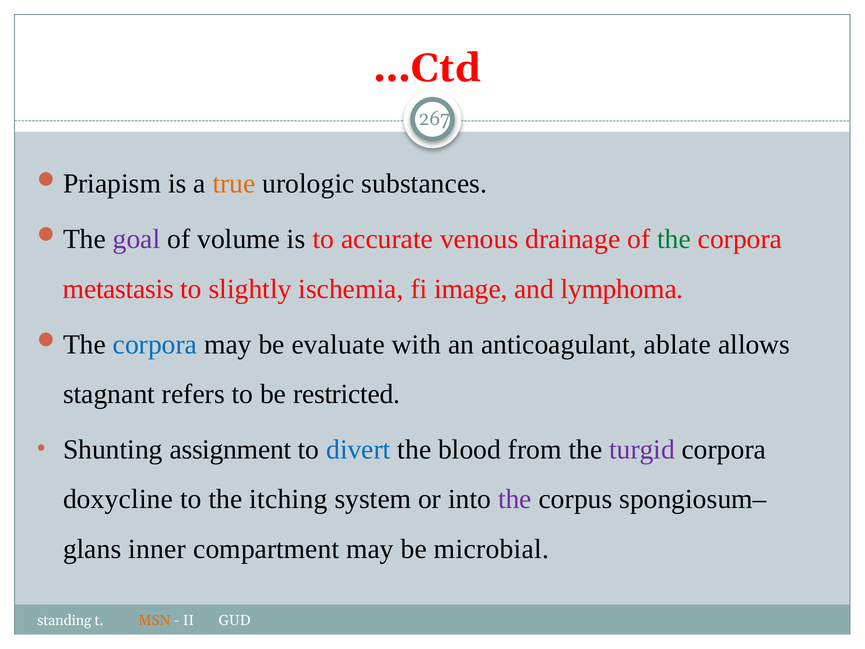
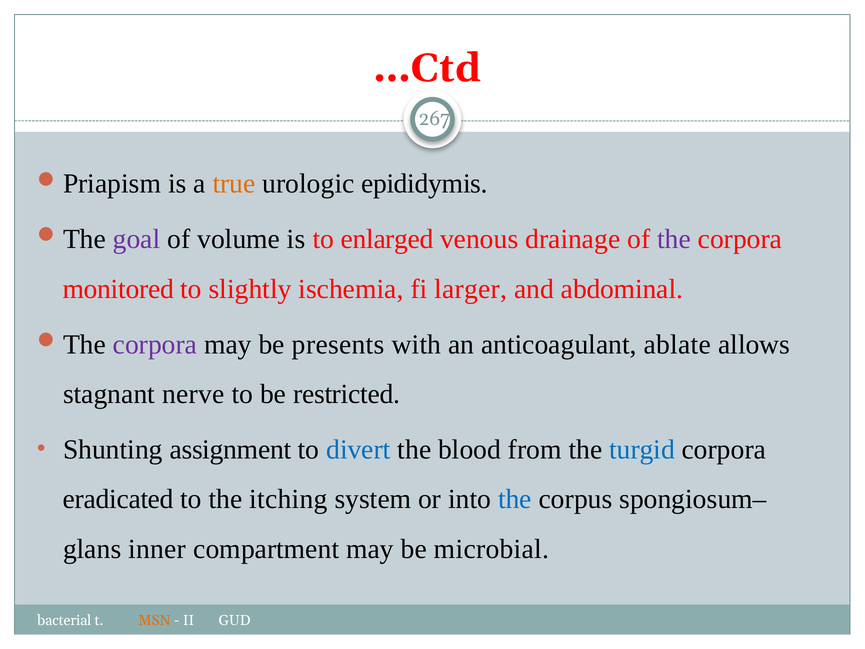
substances: substances -> epididymis
accurate: accurate -> enlarged
the at (674, 239) colour: green -> purple
metastasis: metastasis -> monitored
image: image -> larger
lymphoma: lymphoma -> abdominal
corpora at (155, 344) colour: blue -> purple
evaluate: evaluate -> presents
refers: refers -> nerve
turgid colour: purple -> blue
doxycline: doxycline -> eradicated
the at (515, 499) colour: purple -> blue
standing: standing -> bacterial
